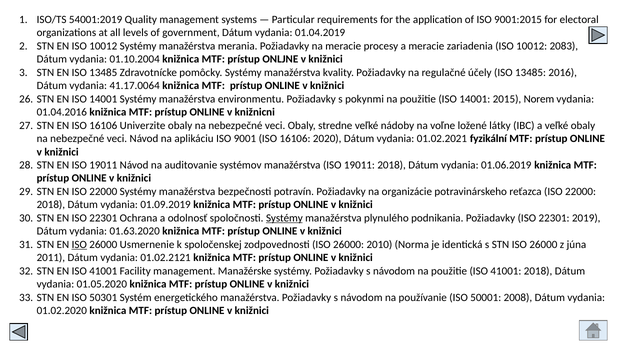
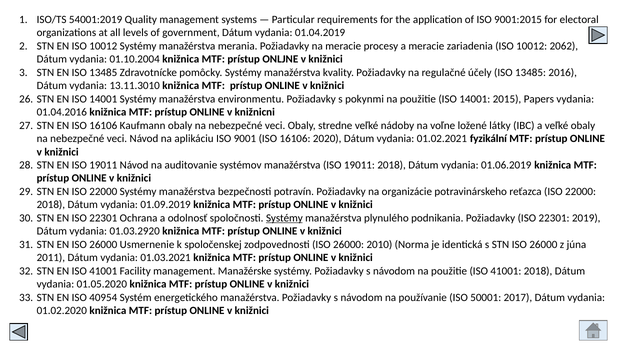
2083: 2083 -> 2062
41.17.0064: 41.17.0064 -> 13.11.3010
Norem: Norem -> Papers
Univerzite: Univerzite -> Kaufmann
01.63.2020: 01.63.2020 -> 01.03.2920
ISO at (79, 244) underline: present -> none
01.02.2121: 01.02.2121 -> 01.03.2021
50301: 50301 -> 40954
2008: 2008 -> 2017
